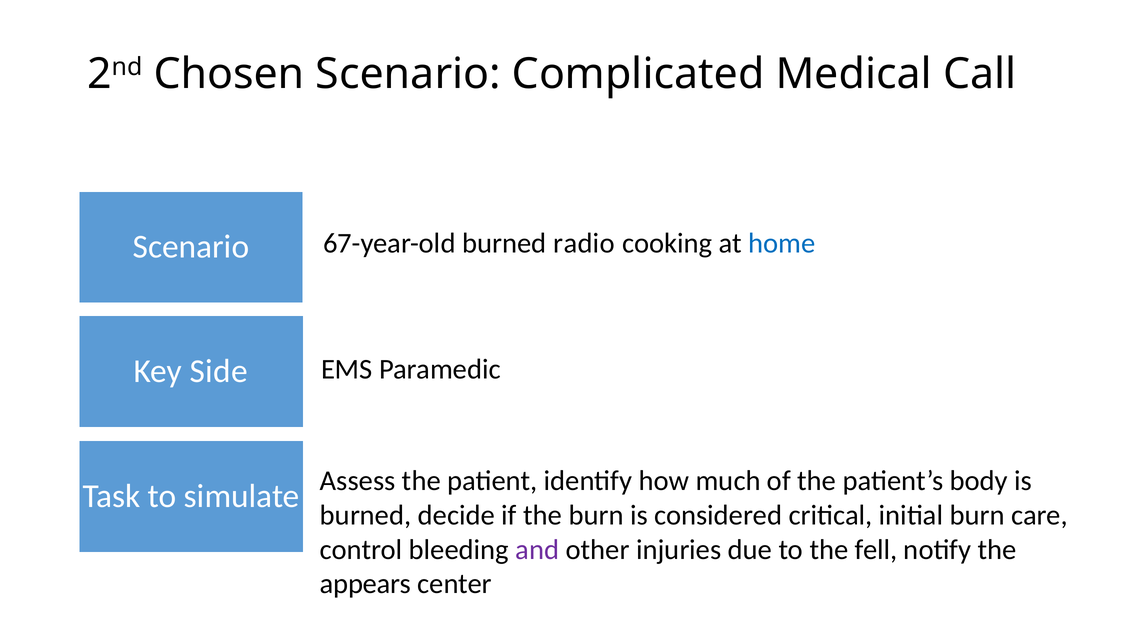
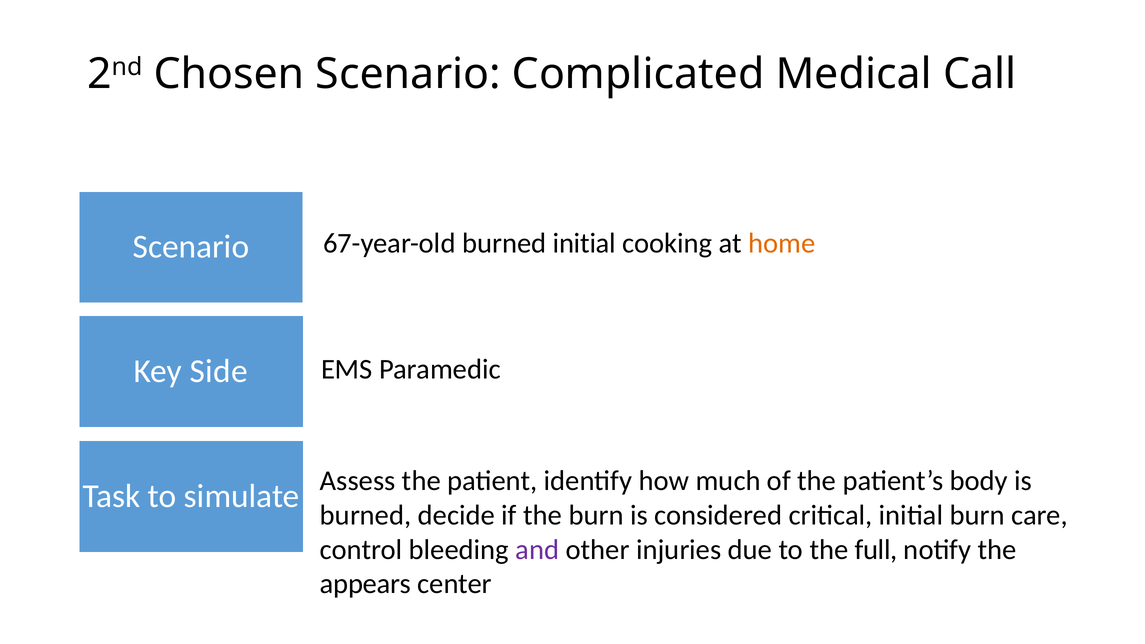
burned radio: radio -> initial
home colour: blue -> orange
fell: fell -> full
